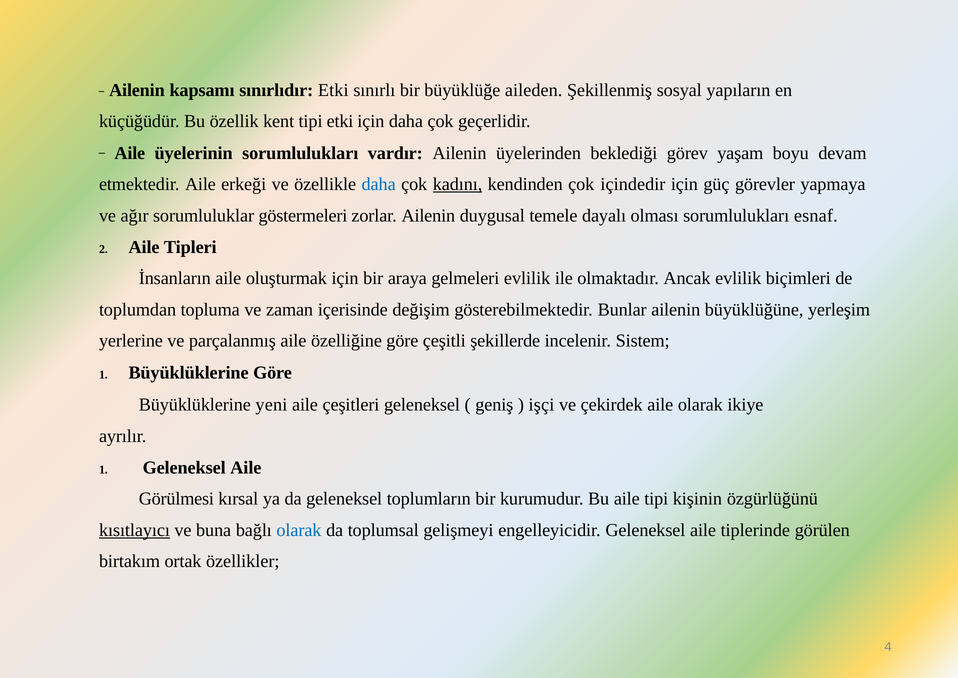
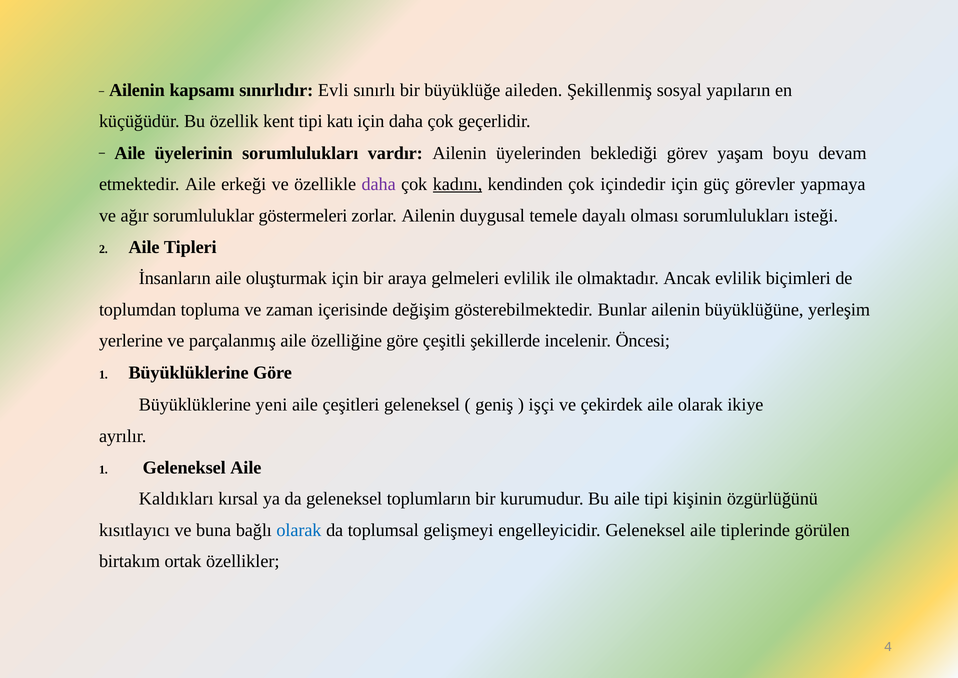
sınırlıdır Etki: Etki -> Evli
tipi etki: etki -> katı
daha at (379, 184) colour: blue -> purple
esnaf: esnaf -> isteği
Sistem: Sistem -> Öncesi
Görülmesi: Görülmesi -> Kaldıkları
kısıtlayıcı underline: present -> none
